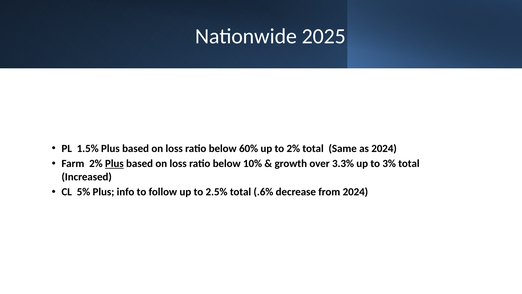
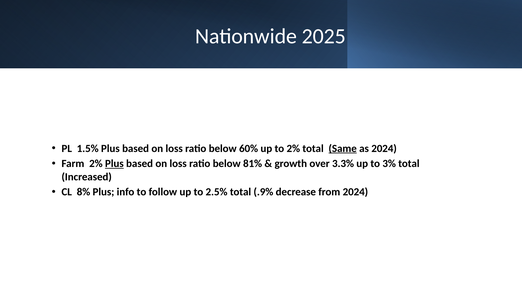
Same underline: none -> present
10%: 10% -> 81%
5%: 5% -> 8%
.6%: .6% -> .9%
